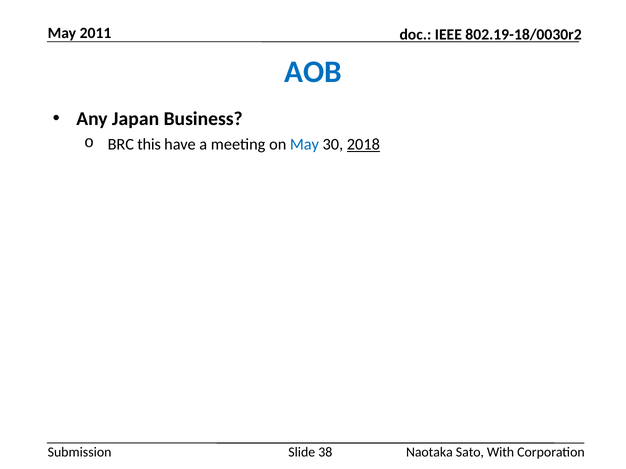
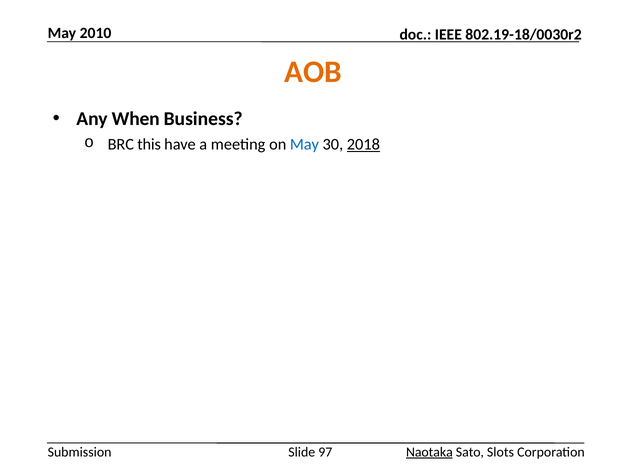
2011: 2011 -> 2010
AOB colour: blue -> orange
Japan: Japan -> When
38: 38 -> 97
Naotaka underline: none -> present
With: With -> Slots
